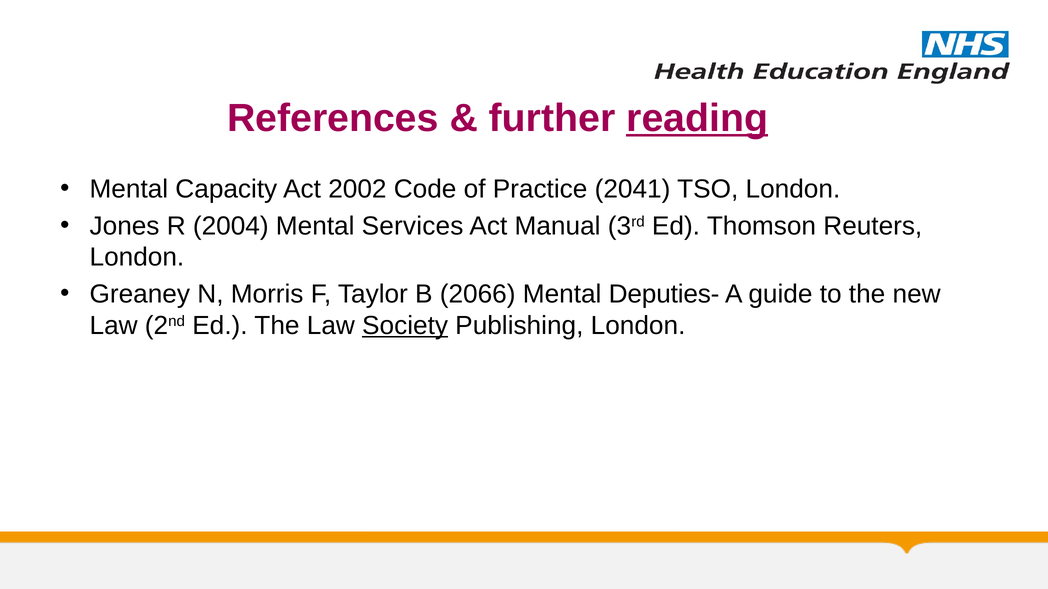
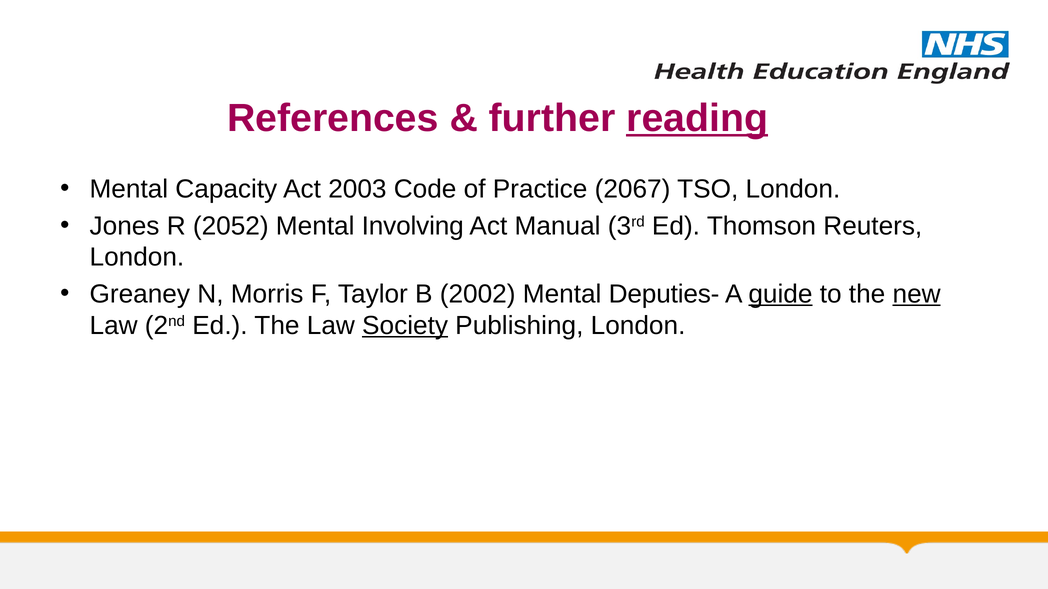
2002: 2002 -> 2003
2041: 2041 -> 2067
2004: 2004 -> 2052
Services: Services -> Involving
2066: 2066 -> 2002
guide underline: none -> present
new underline: none -> present
